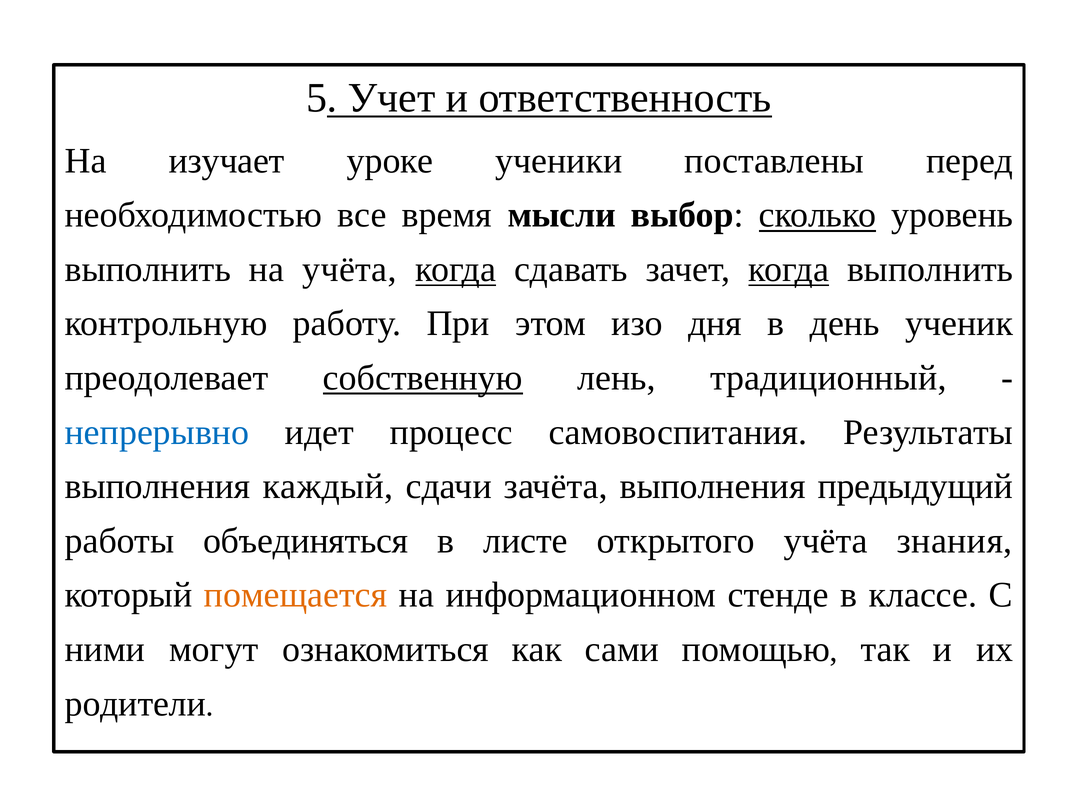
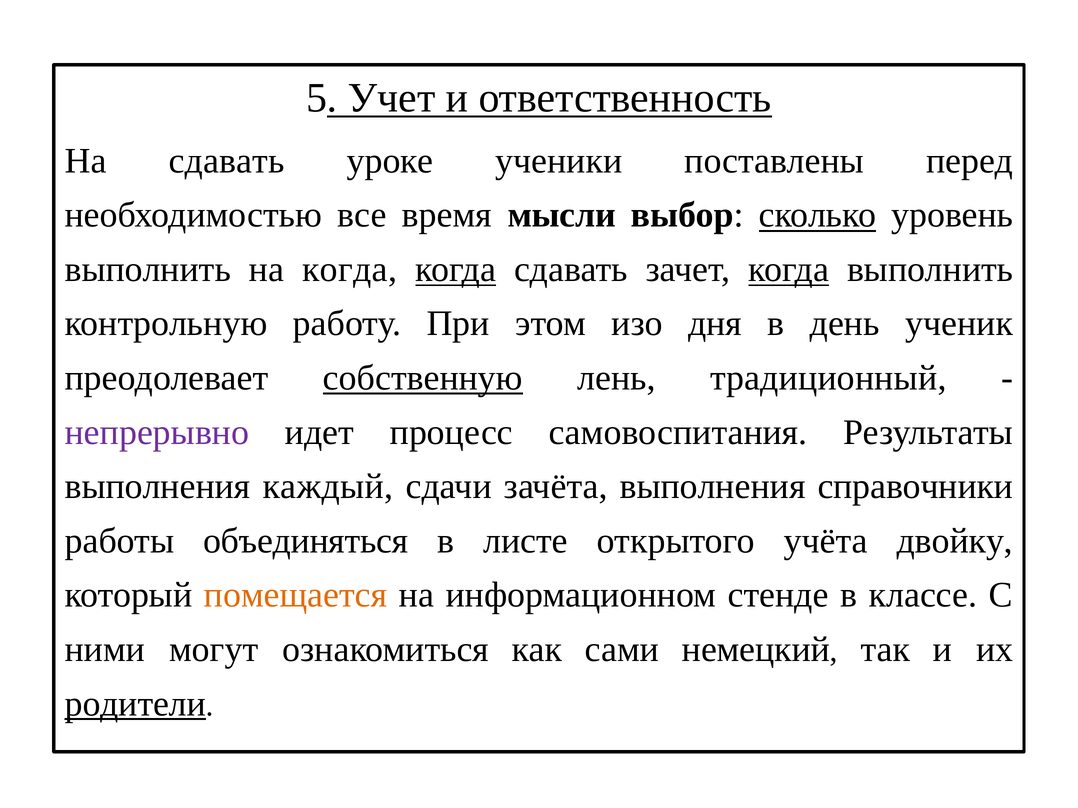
На изучает: изучает -> сдавать
на учёта: учёта -> когда
непрерывно colour: blue -> purple
предыдущий: предыдущий -> справочники
знания: знания -> двойку
помощью: помощью -> немецкий
родители underline: none -> present
